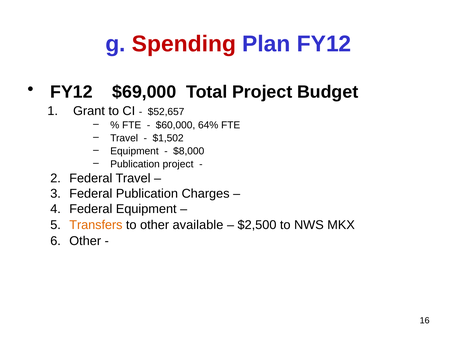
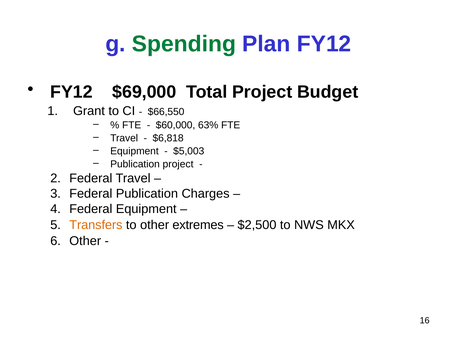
Spending colour: red -> green
$52,657: $52,657 -> $66,550
64%: 64% -> 63%
$1,502: $1,502 -> $6,818
$8,000: $8,000 -> $5,003
available: available -> extremes
